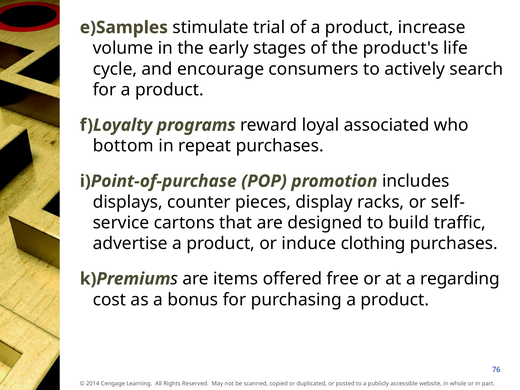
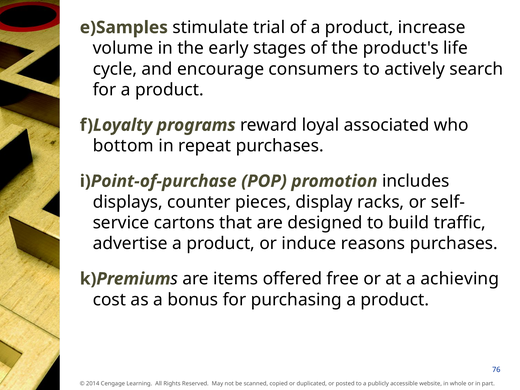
clothing: clothing -> reasons
regarding: regarding -> achieving
